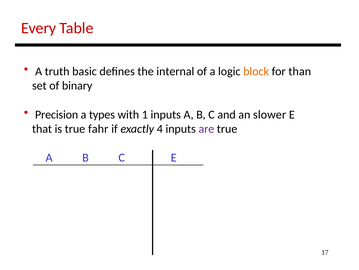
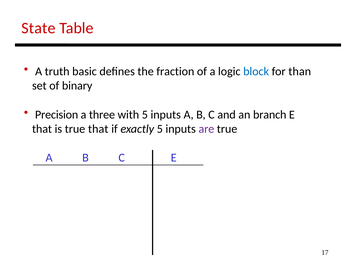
Every: Every -> State
internal: internal -> fraction
block colour: orange -> blue
types: types -> three
with 1: 1 -> 5
slower: slower -> branch
true fahr: fahr -> that
exactly 4: 4 -> 5
